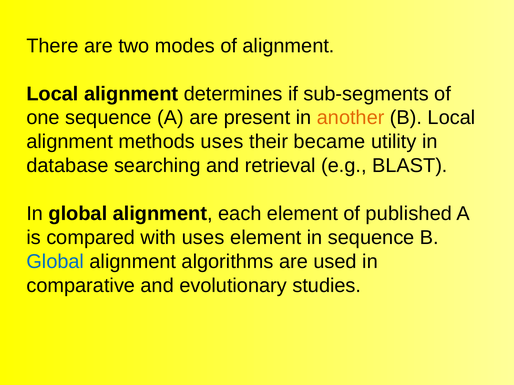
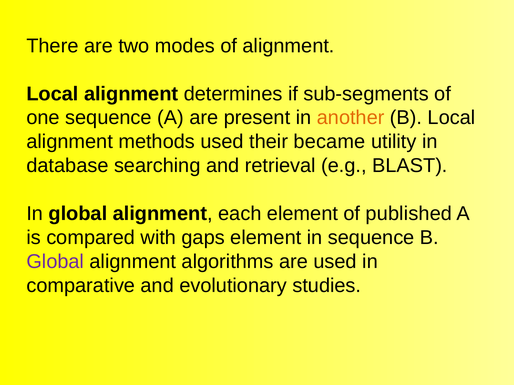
methods uses: uses -> used
with uses: uses -> gaps
Global at (55, 262) colour: blue -> purple
